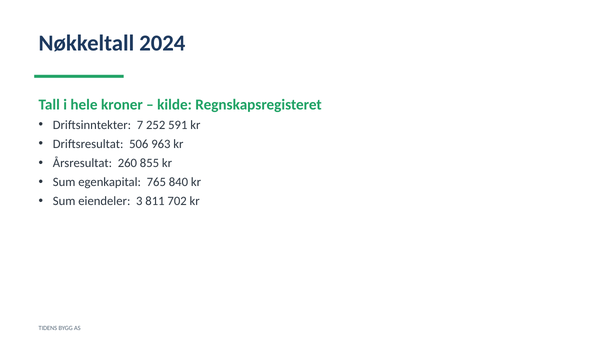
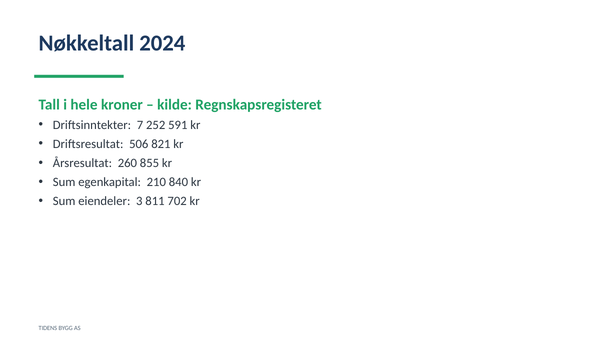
963: 963 -> 821
765: 765 -> 210
